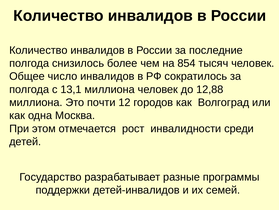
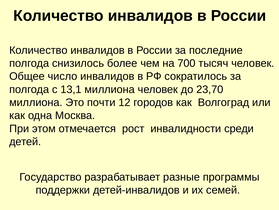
854: 854 -> 700
12,88: 12,88 -> 23,70
